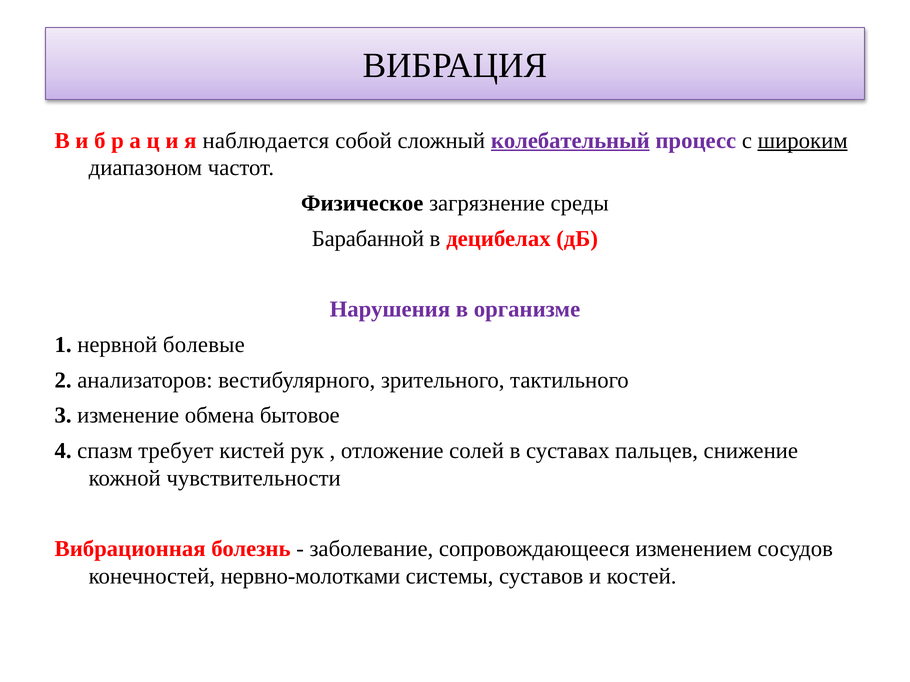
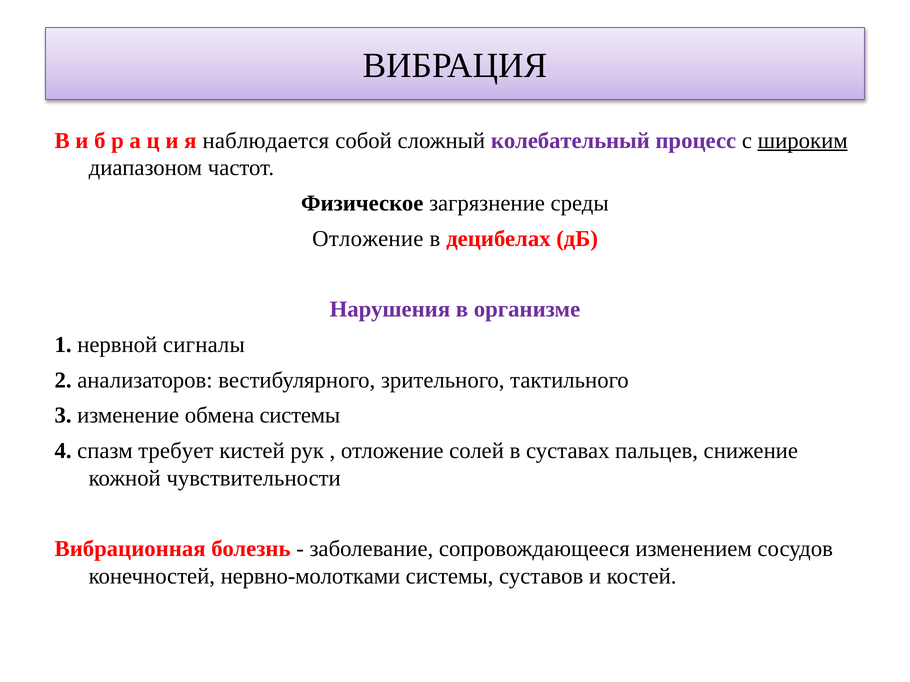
колебательный underline: present -> none
Барабанной at (368, 239): Барабанной -> Отложение
болевые: болевые -> сигналы
обмена бытовое: бытовое -> системы
